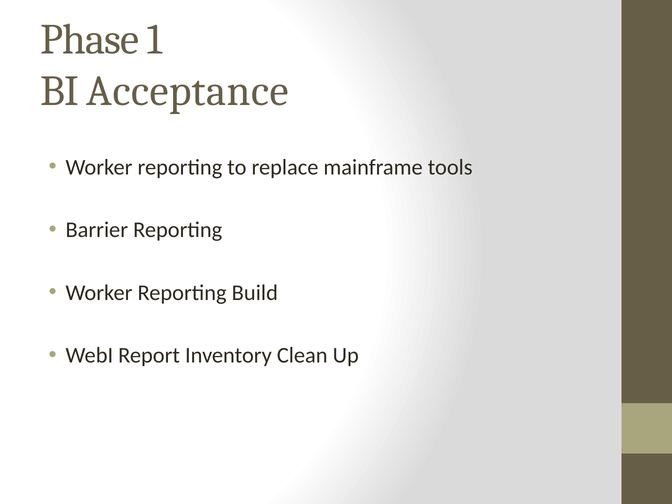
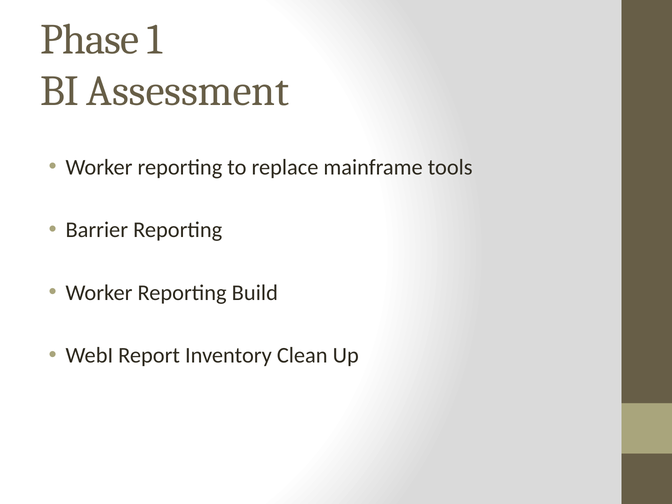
Acceptance: Acceptance -> Assessment
